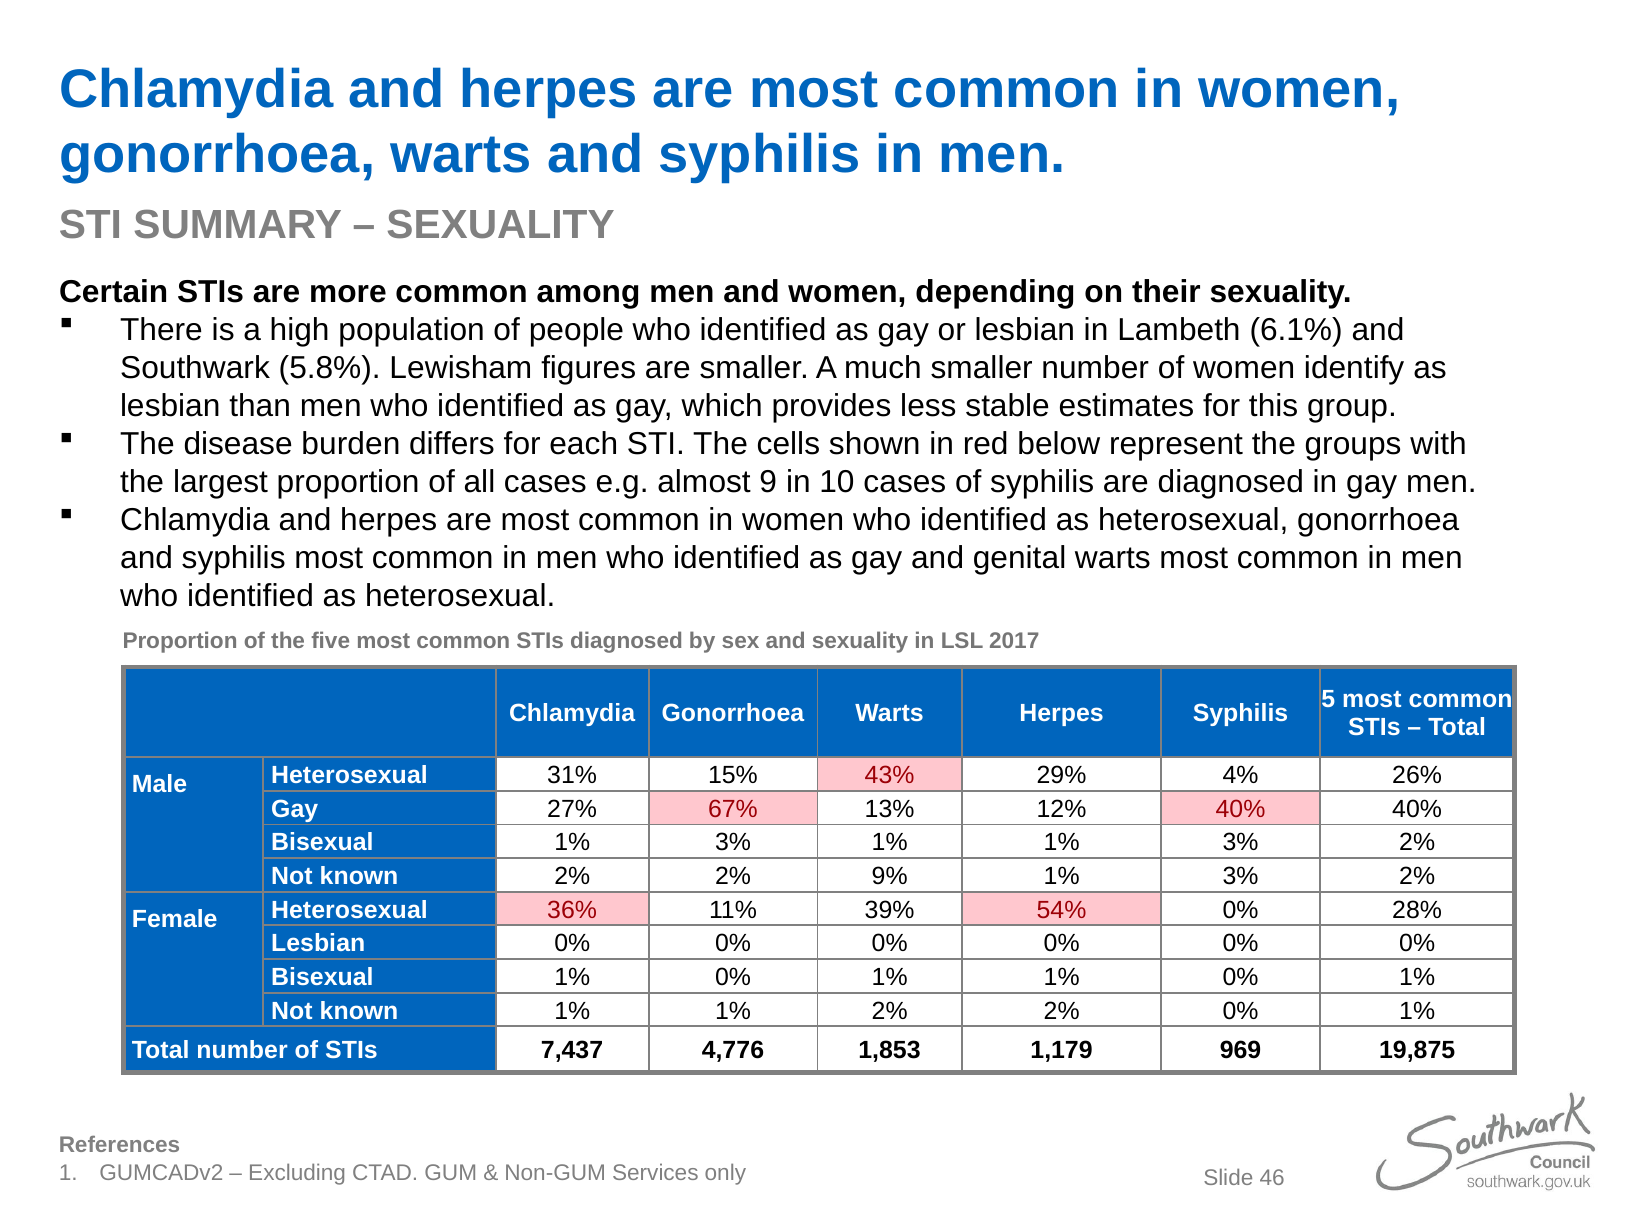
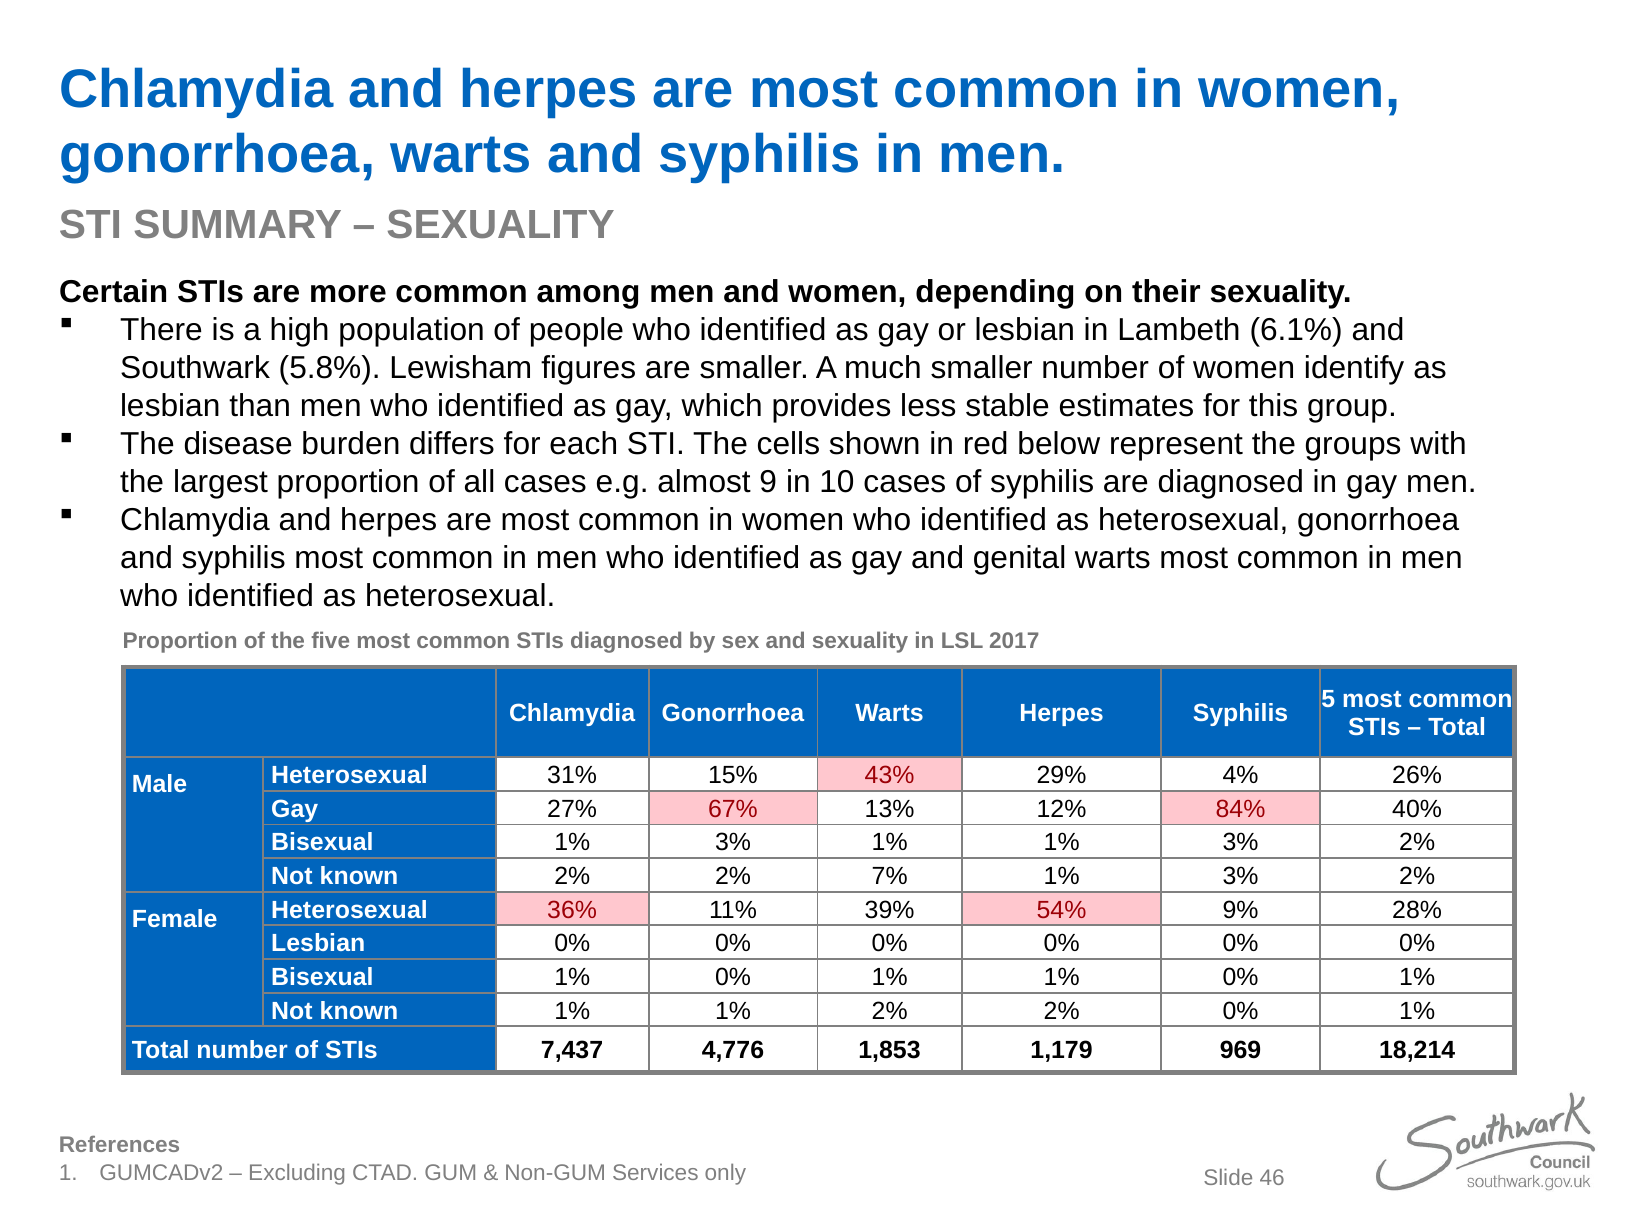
12% 40%: 40% -> 84%
9%: 9% -> 7%
54% 0%: 0% -> 9%
19,875: 19,875 -> 18,214
